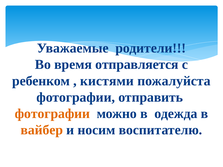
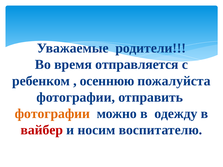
кистями: кистями -> осеннюю
одежда: одежда -> одежду
вайбер colour: orange -> red
